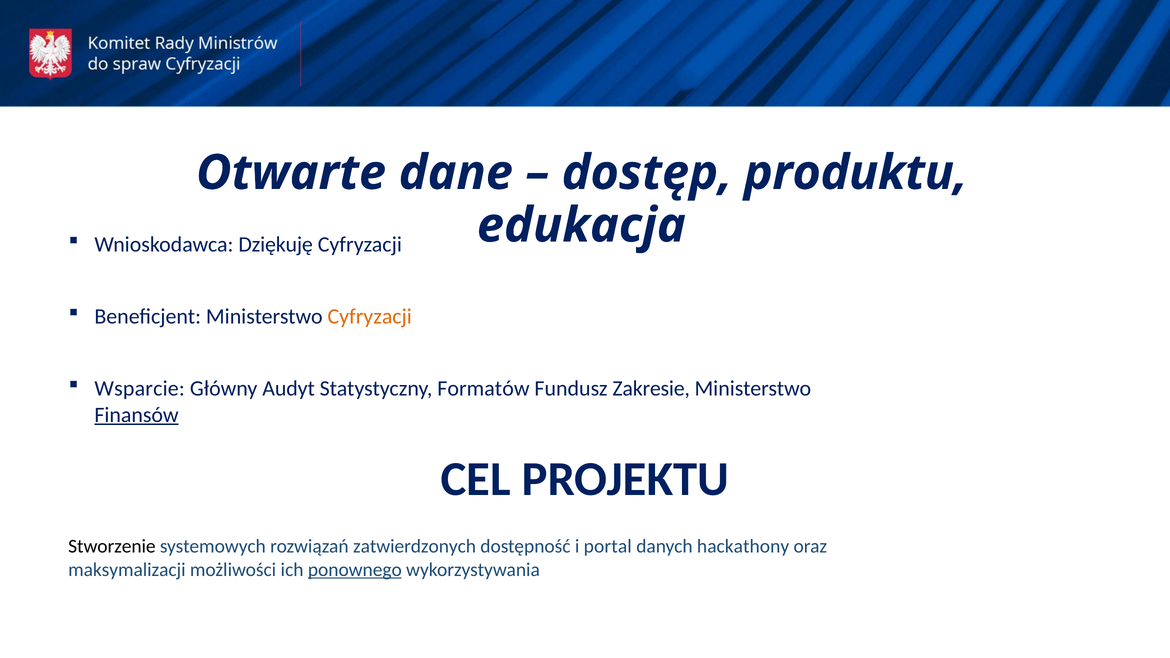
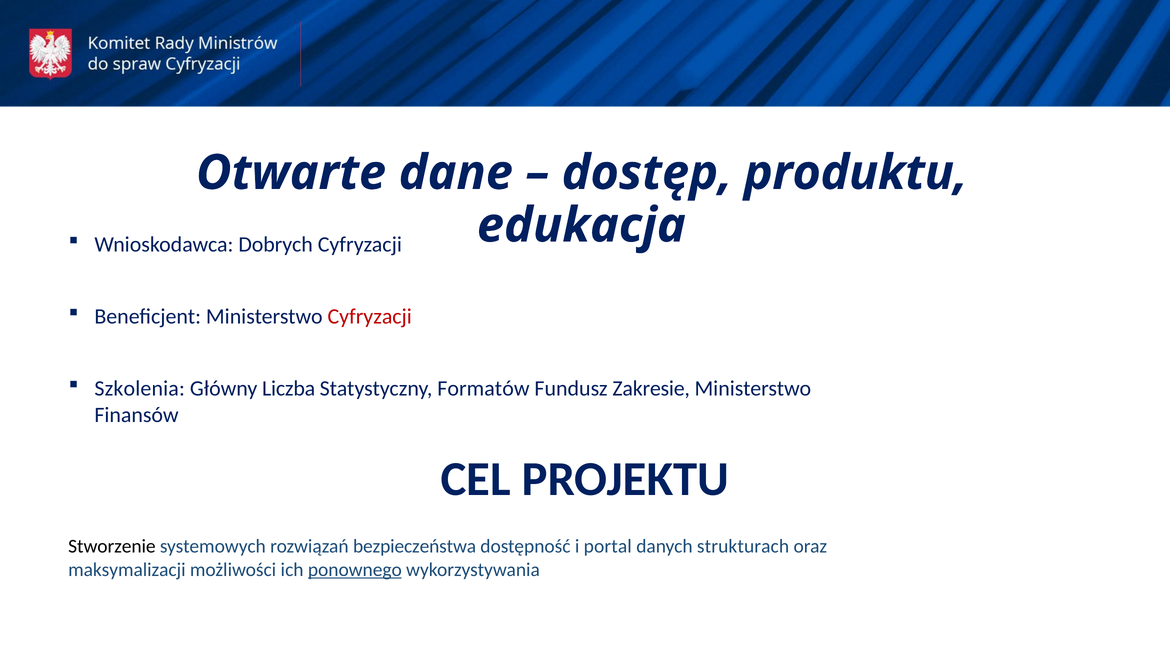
Dziękuję: Dziękuję -> Dobrych
Cyfryzacji at (370, 317) colour: orange -> red
Wsparcie: Wsparcie -> Szkolenia
Audyt: Audyt -> Liczba
Finansów underline: present -> none
zatwierdzonych: zatwierdzonych -> bezpieczeństwa
hackathony: hackathony -> strukturach
